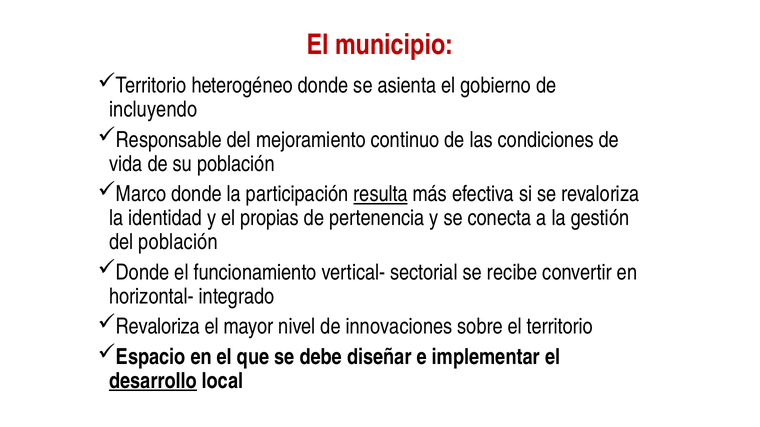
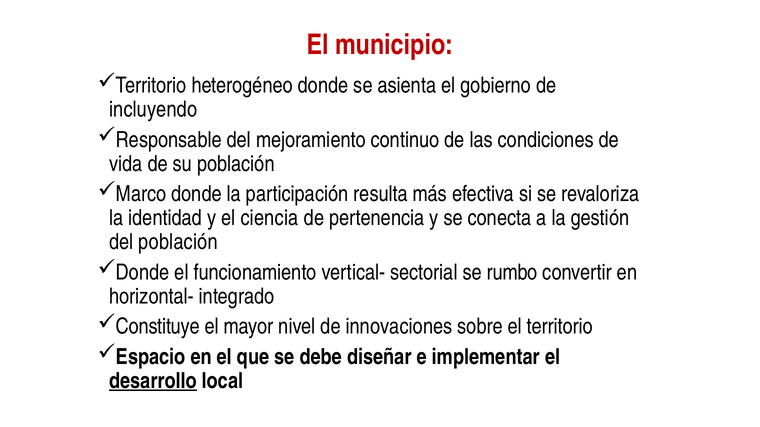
resulta underline: present -> none
propias: propias -> ciencia
recibe: recibe -> rumbo
Revaloriza at (158, 327): Revaloriza -> Constituye
